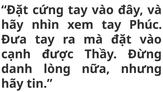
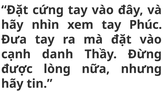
được: được -> danh
danh: danh -> được
